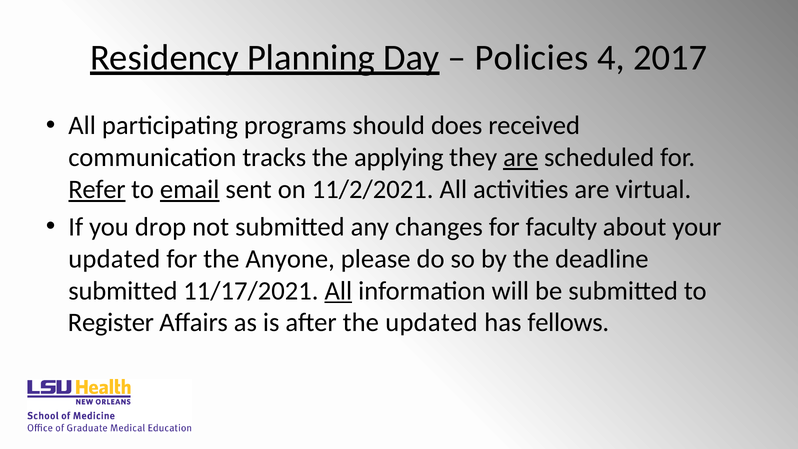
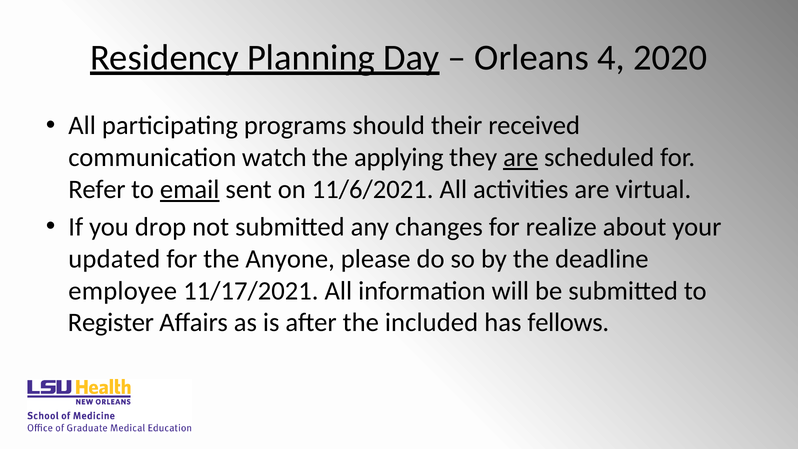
Policies: Policies -> Orleans
2017: 2017 -> 2020
does: does -> their
tracks: tracks -> watch
Refer underline: present -> none
11/2/2021: 11/2/2021 -> 11/6/2021
faculty: faculty -> realize
submitted at (123, 291): submitted -> employee
All at (338, 291) underline: present -> none
the updated: updated -> included
